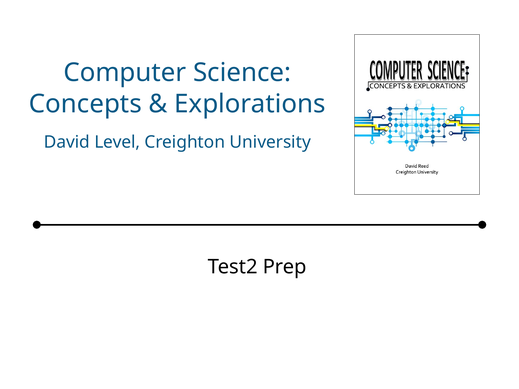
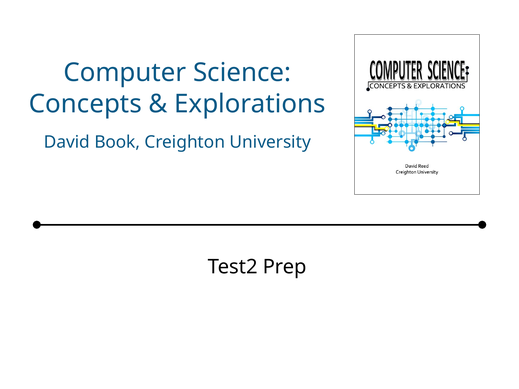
Level: Level -> Book
